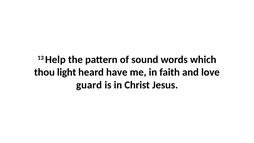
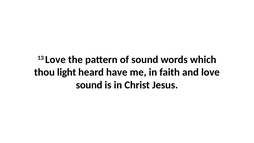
13 Help: Help -> Love
guard at (89, 85): guard -> sound
